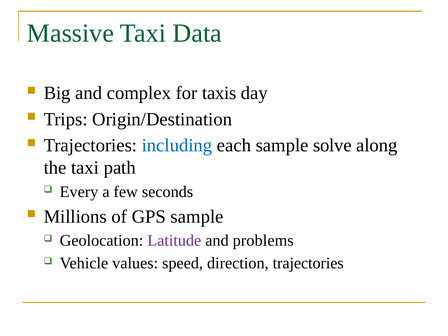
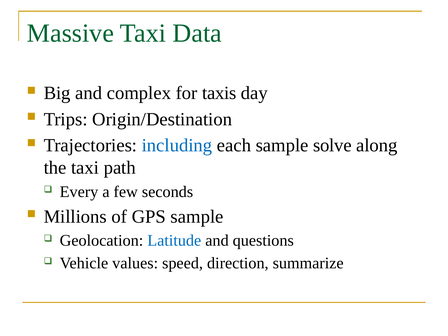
Latitude colour: purple -> blue
problems: problems -> questions
direction trajectories: trajectories -> summarize
